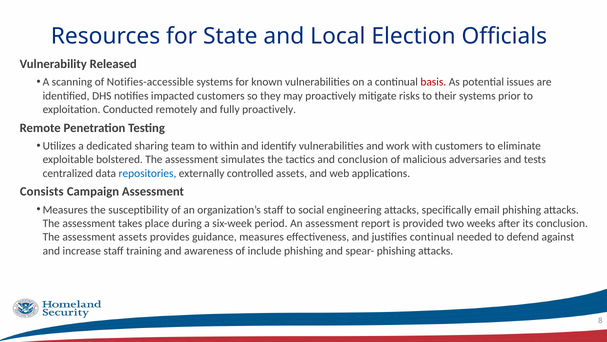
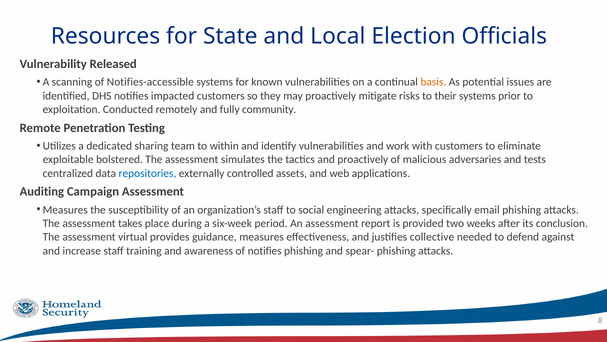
basis colour: red -> orange
fully proactively: proactively -> community
and conclusion: conclusion -> proactively
Consists: Consists -> Auditing
assessment assets: assets -> virtual
justifies continual: continual -> collective
of include: include -> notifies
